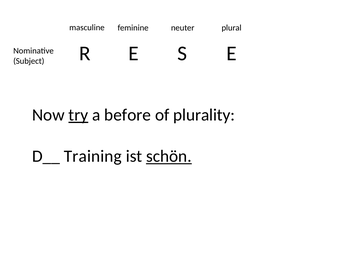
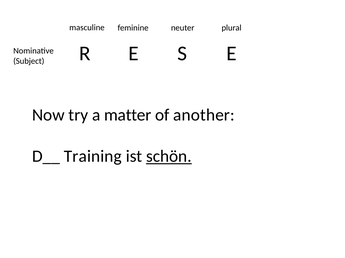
try underline: present -> none
before: before -> matter
plurality: plurality -> another
